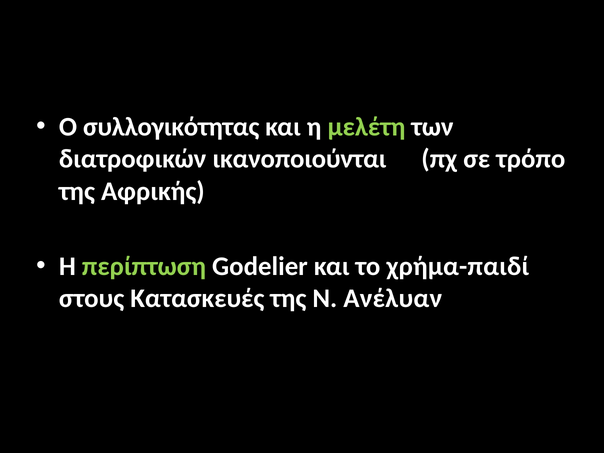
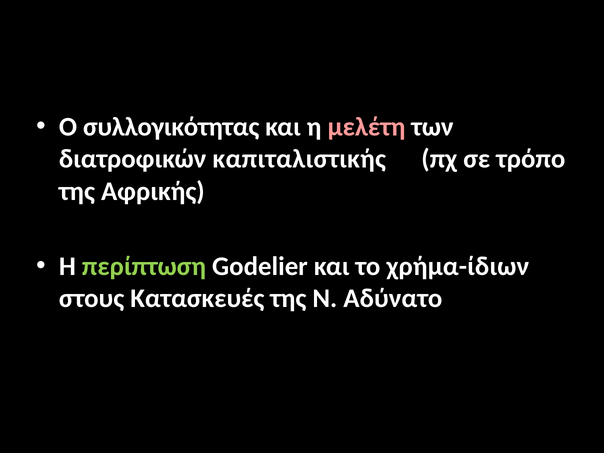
μελέτη colour: light green -> pink
ικανοποιούνται: ικανοποιούνται -> καπιταλιστικής
χρήμα-παιδί: χρήμα-παιδί -> χρήμα-ίδιων
Ανέλυαν: Ανέλυαν -> Αδύνατο
